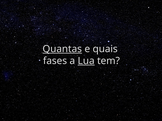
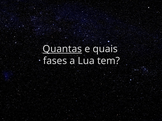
Lua underline: present -> none
